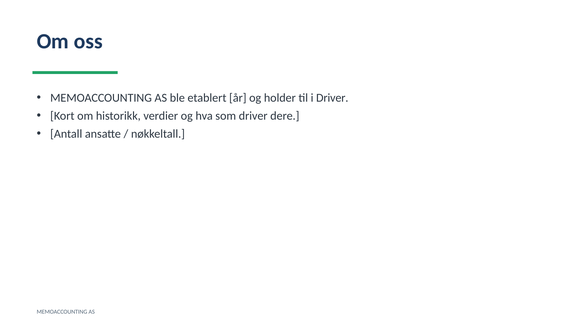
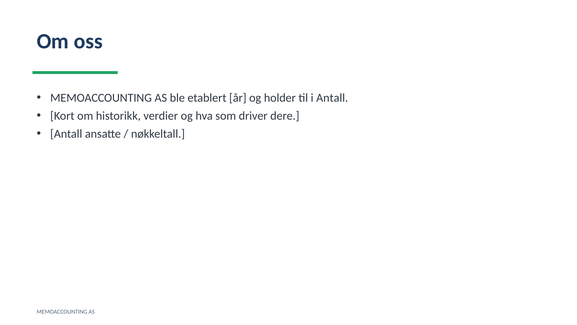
i Driver: Driver -> Antall
